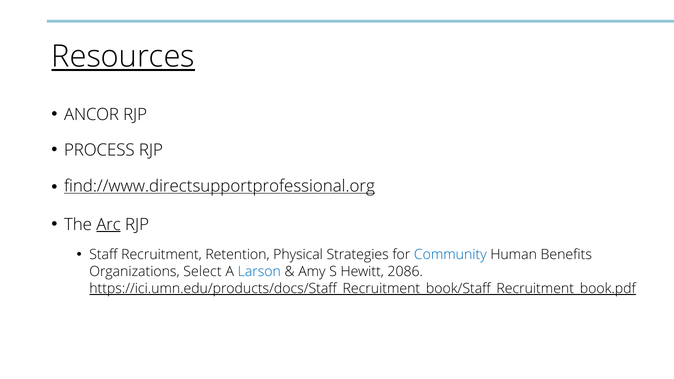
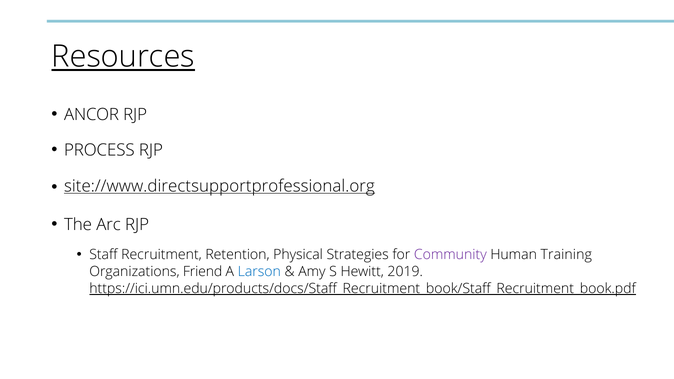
find://www.directsupportprofessional.org: find://www.directsupportprofessional.org -> site://www.directsupportprofessional.org
Arc underline: present -> none
Community colour: blue -> purple
Benefits: Benefits -> Training
Select: Select -> Friend
2086: 2086 -> 2019
